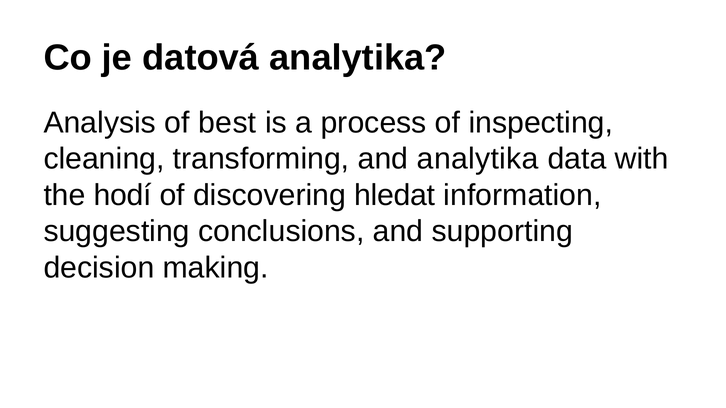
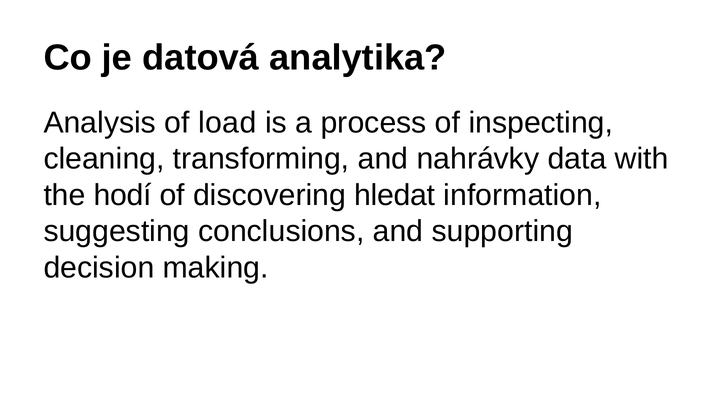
best: best -> load
and analytika: analytika -> nahrávky
